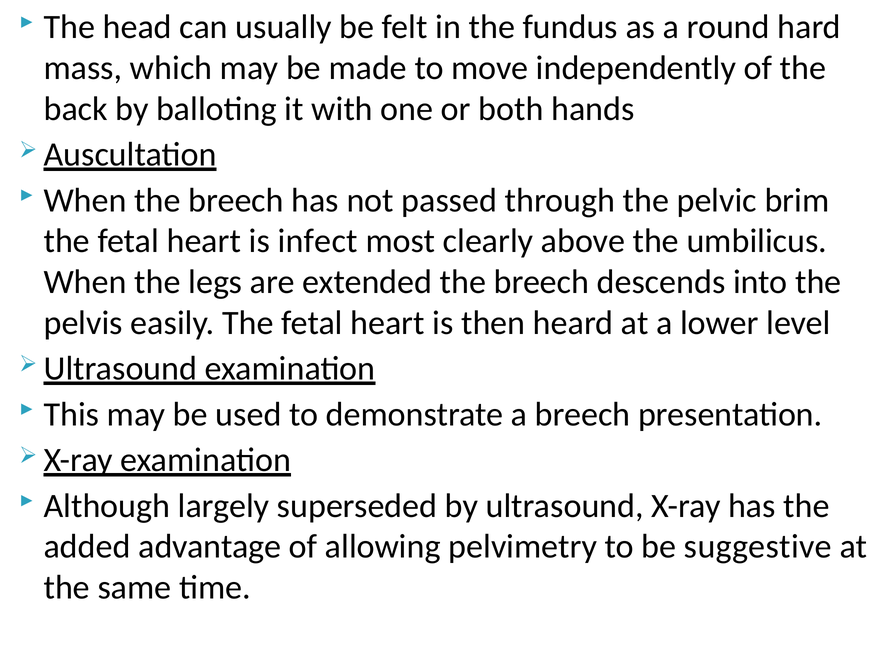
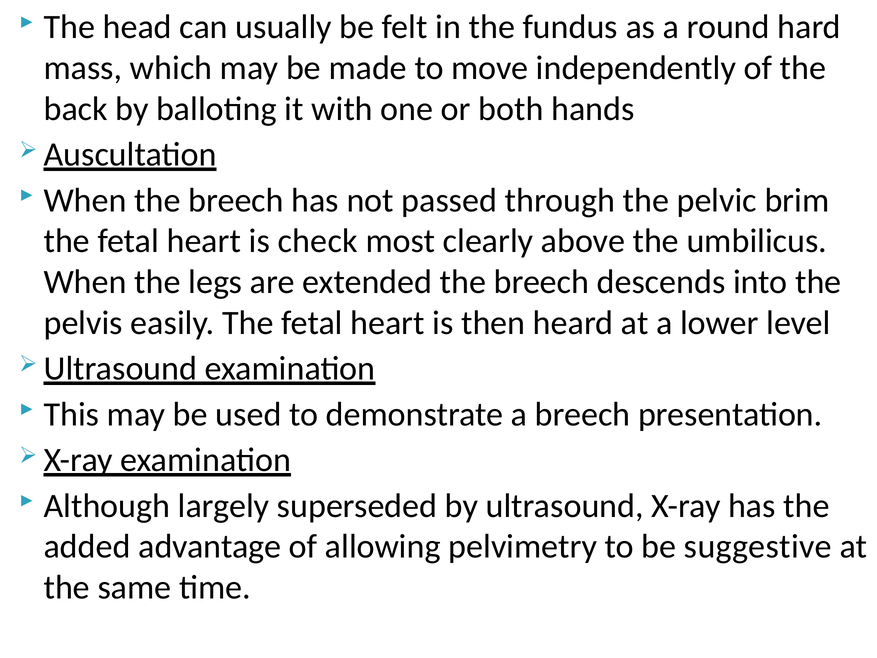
infect: infect -> check
